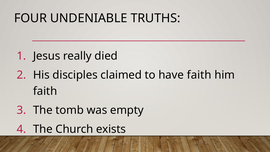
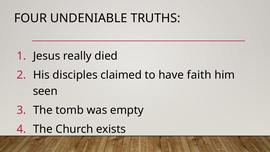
faith at (45, 91): faith -> seen
